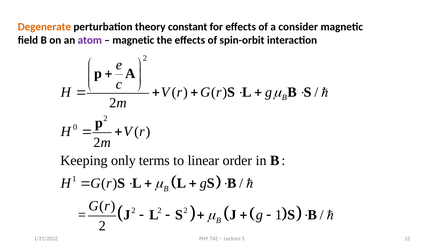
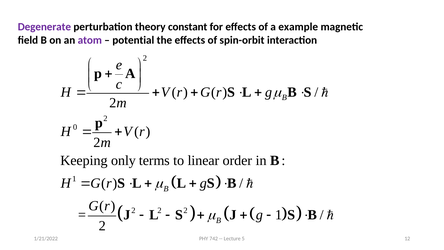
Degenerate colour: orange -> purple
consider: consider -> example
magnetic at (133, 40): magnetic -> potential
